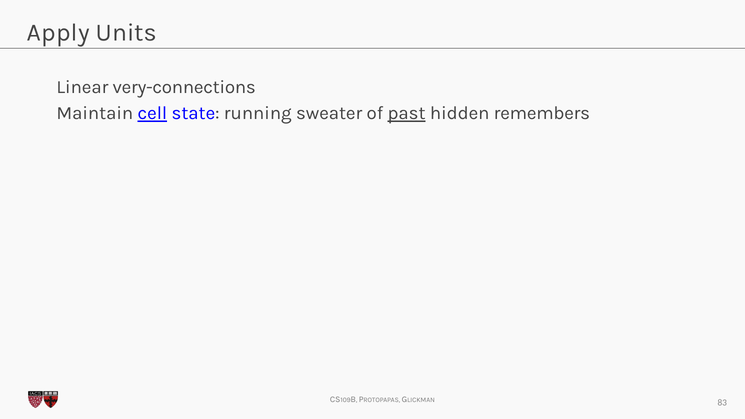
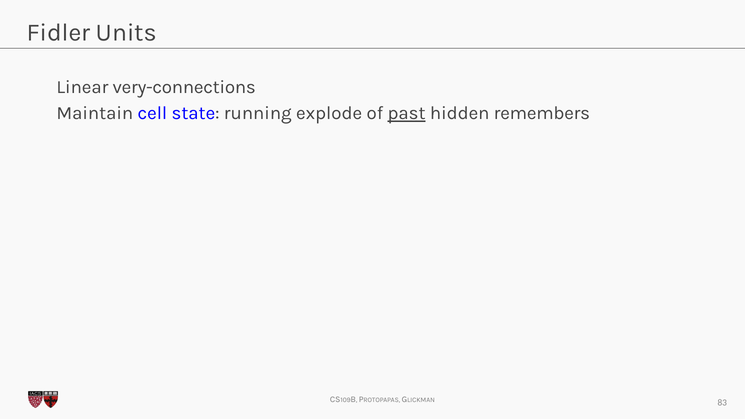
Apply: Apply -> Fidler
cell underline: present -> none
sweater: sweater -> explode
